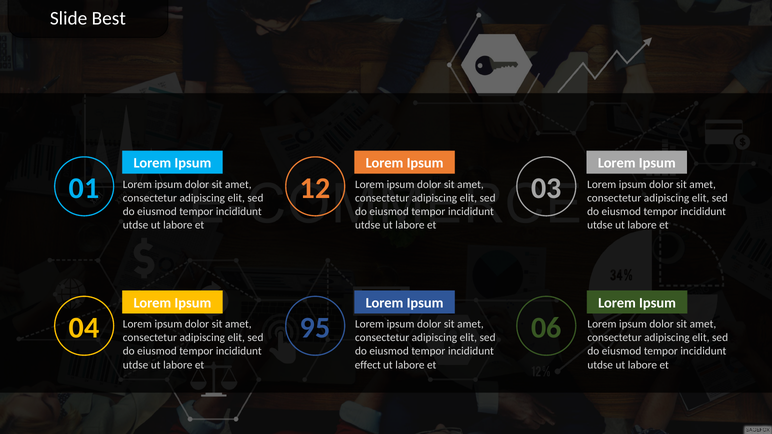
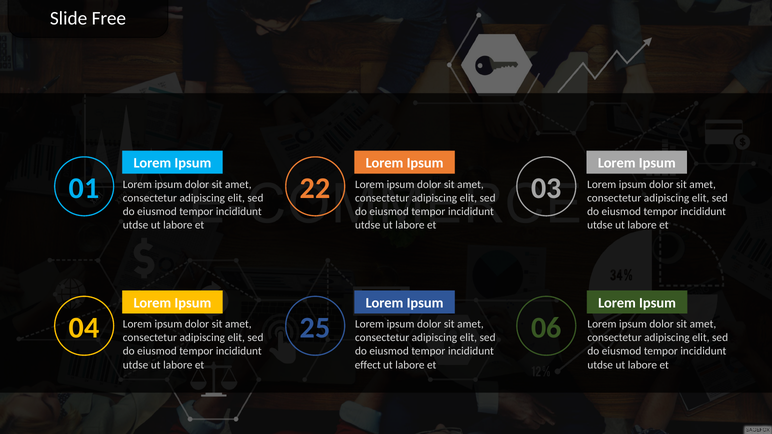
Best: Best -> Free
12: 12 -> 22
95: 95 -> 25
